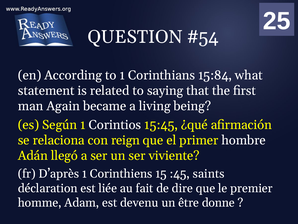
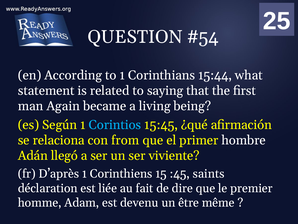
15:84: 15:84 -> 15:44
Corintios colour: white -> light blue
reign: reign -> from
donne: donne -> même
